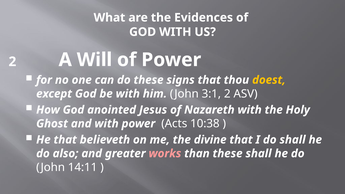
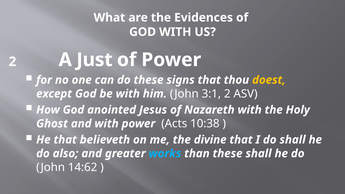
Will: Will -> Just
works colour: pink -> light blue
14:11: 14:11 -> 14:62
